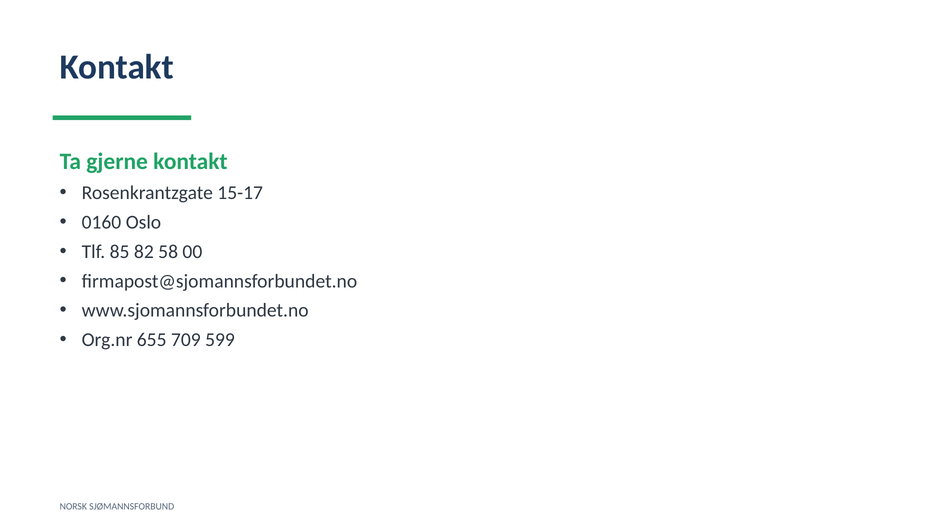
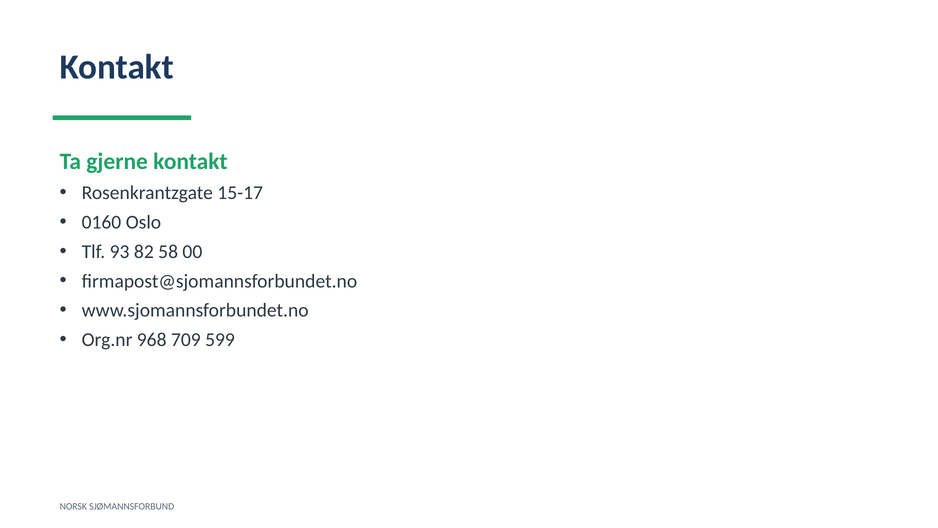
85: 85 -> 93
655: 655 -> 968
